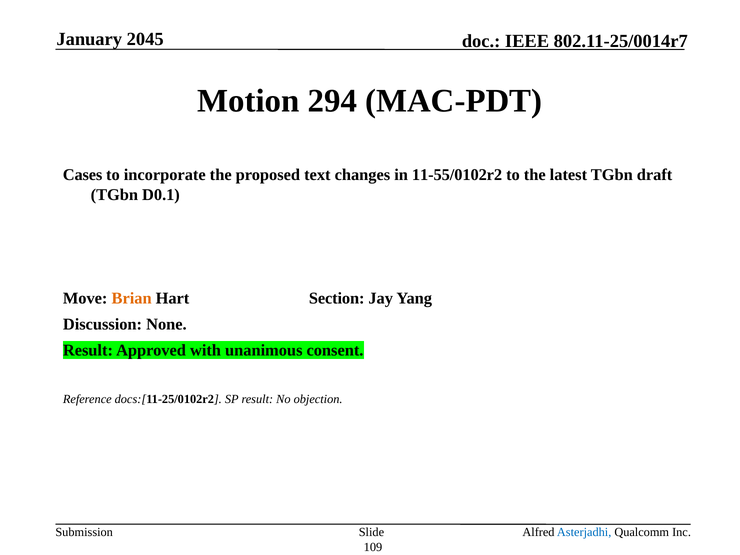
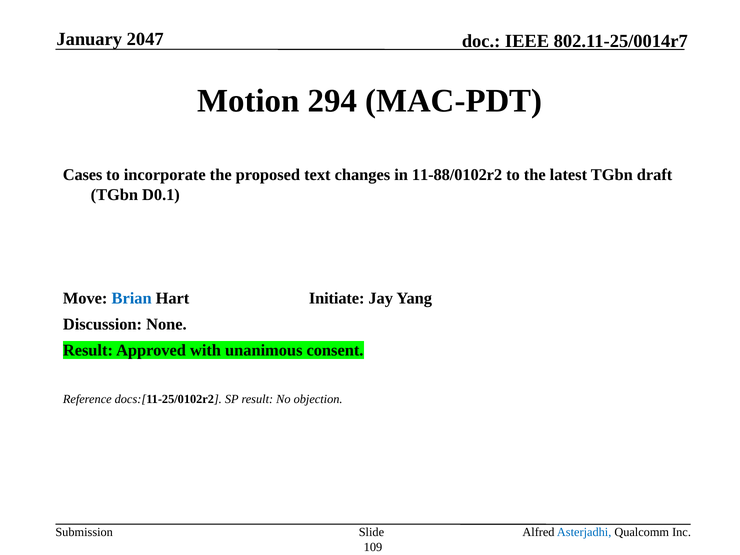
2045: 2045 -> 2047
11-55/0102r2: 11-55/0102r2 -> 11-88/0102r2
Brian colour: orange -> blue
Section: Section -> Initiate
